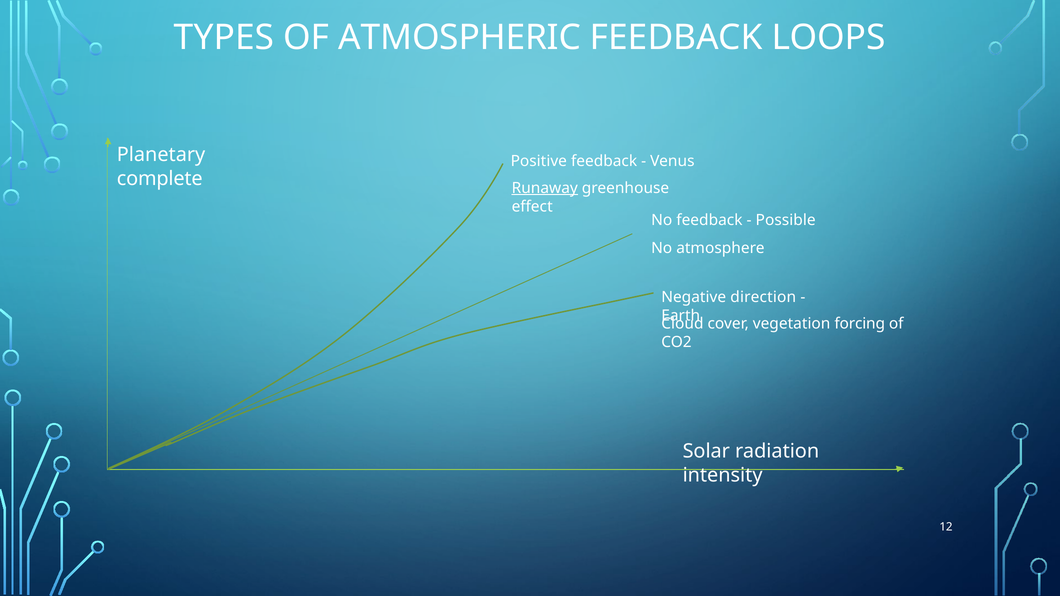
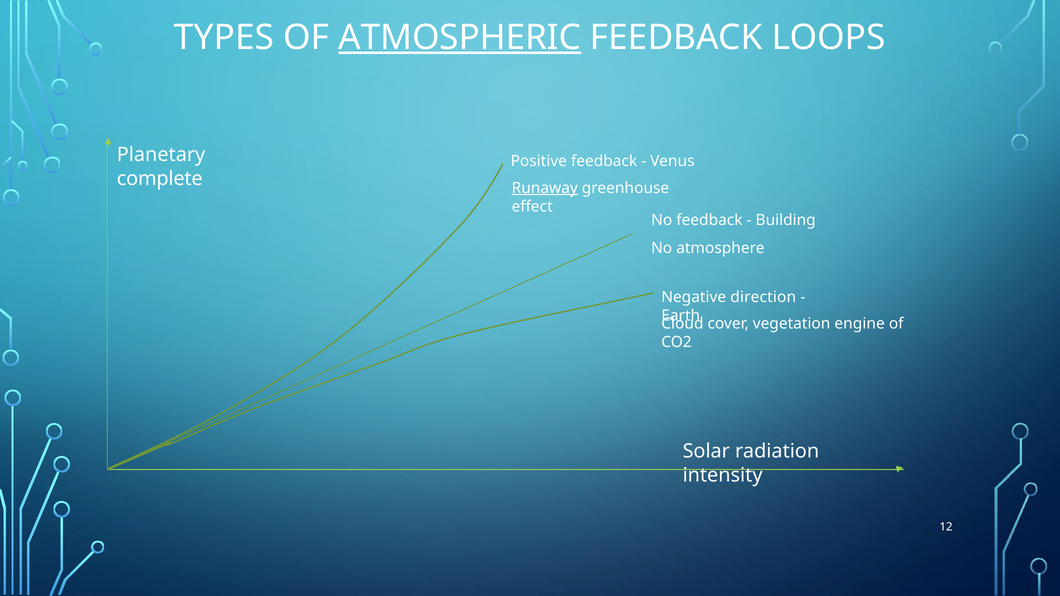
ATMOSPHERIC underline: none -> present
Possible: Possible -> Building
forcing: forcing -> engine
